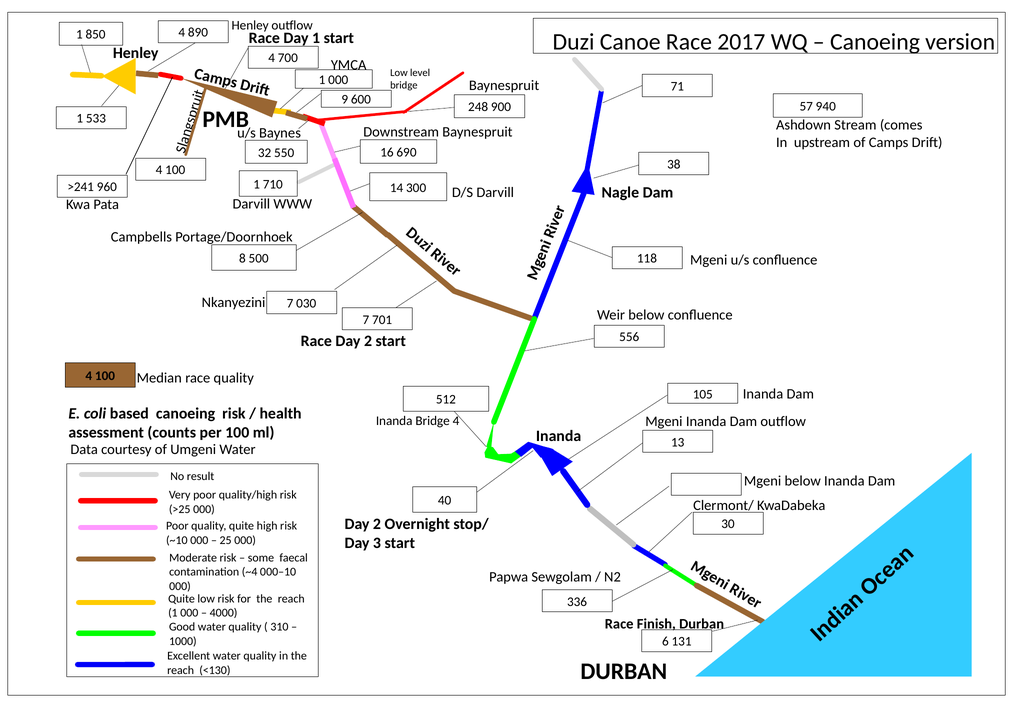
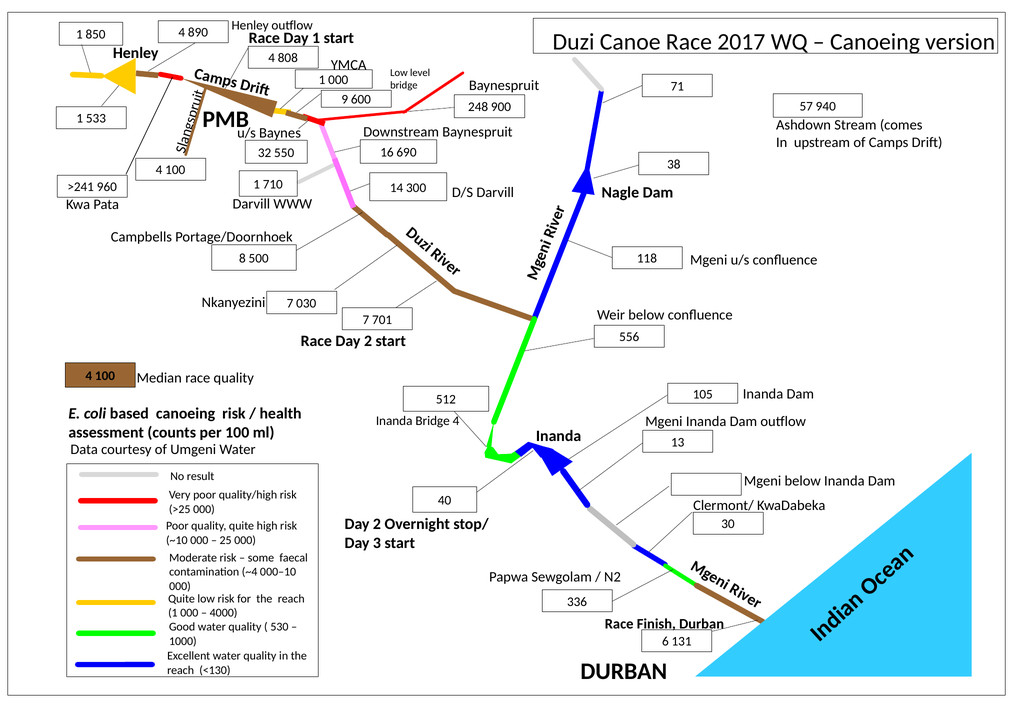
700: 700 -> 808
310: 310 -> 530
